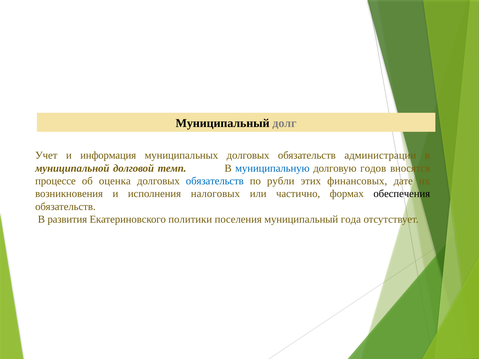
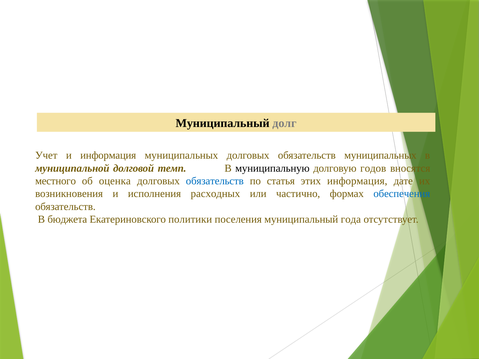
обязательств администрации: администрации -> муниципальных
муниципальную colour: blue -> black
процессе: процессе -> местного
рубли: рубли -> статья
этих финансовых: финансовых -> информация
налоговых: налоговых -> расходных
обеспечения colour: black -> blue
развития: развития -> бюджета
